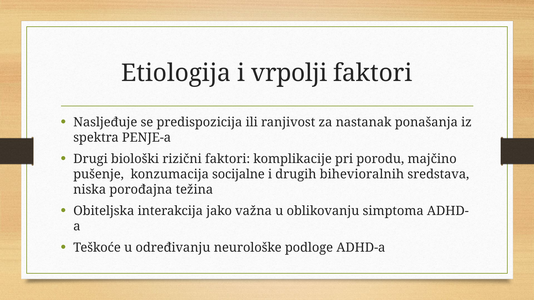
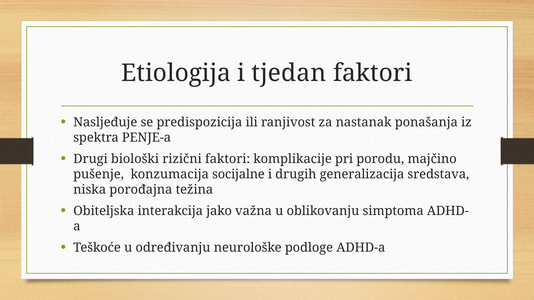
vrpolji: vrpolji -> tjedan
bihevioralnih: bihevioralnih -> generalizacija
